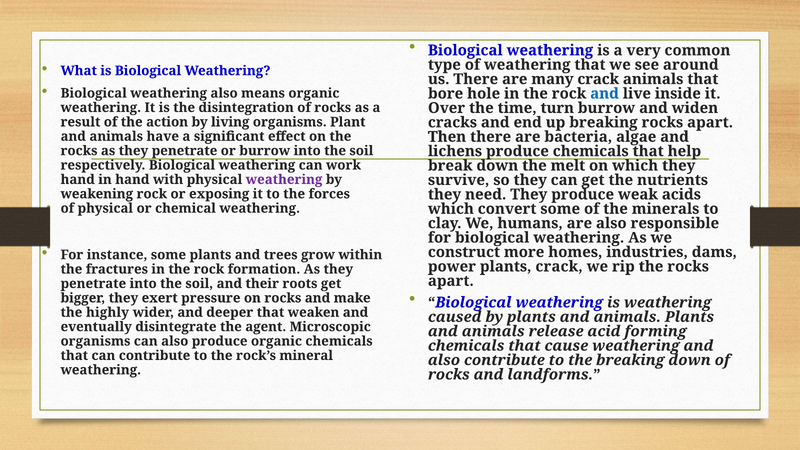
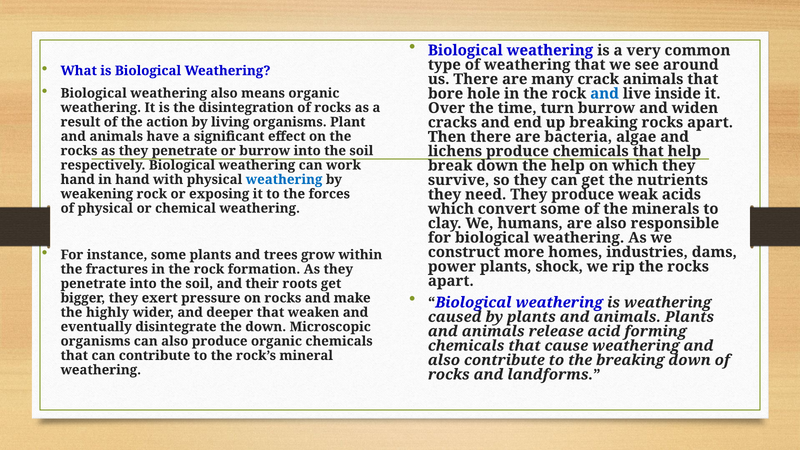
the melt: melt -> help
weathering at (284, 180) colour: purple -> blue
plants crack: crack -> shock
the agent: agent -> down
